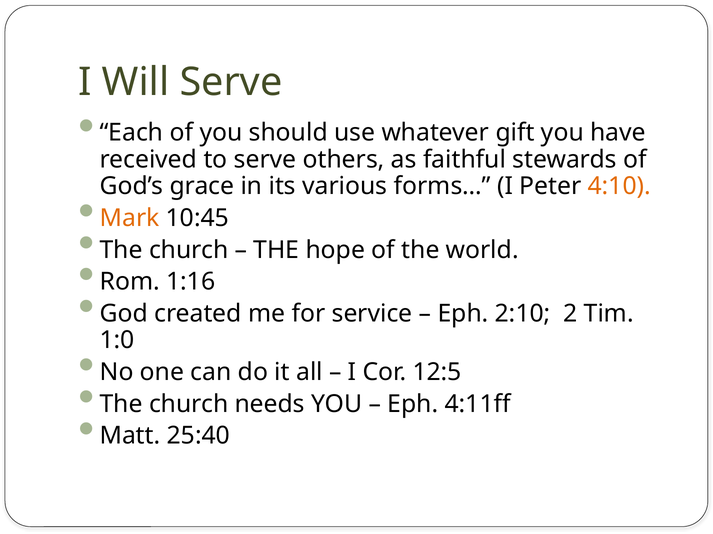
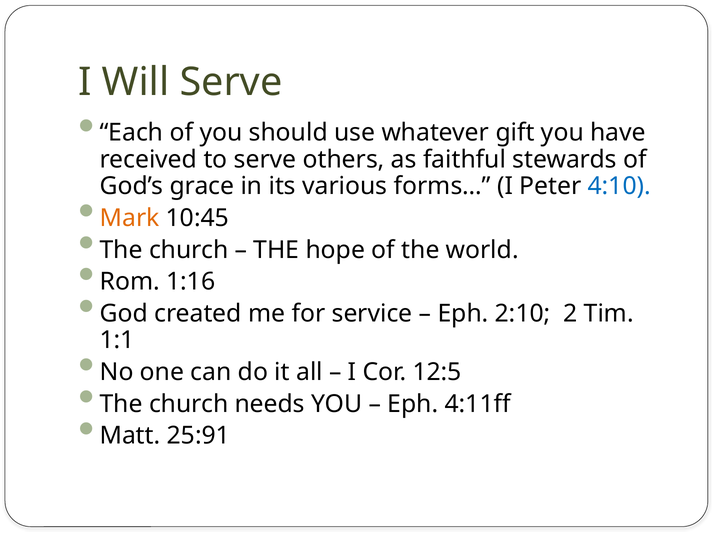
4:10 colour: orange -> blue
1:0: 1:0 -> 1:1
25:40: 25:40 -> 25:91
